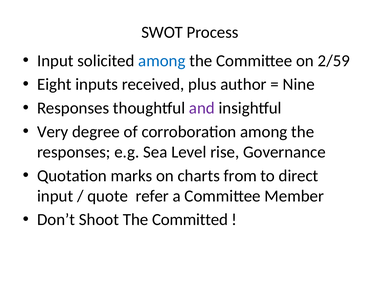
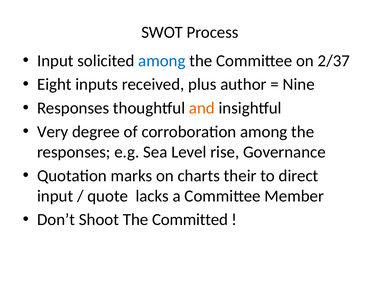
2/59: 2/59 -> 2/37
and colour: purple -> orange
from: from -> their
refer: refer -> lacks
